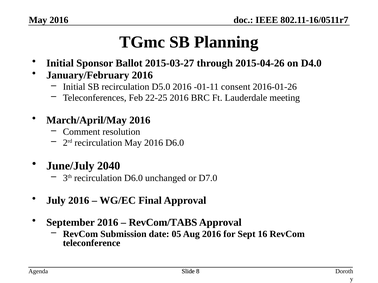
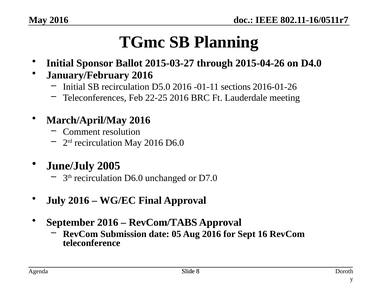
consent: consent -> sections
2040: 2040 -> 2005
